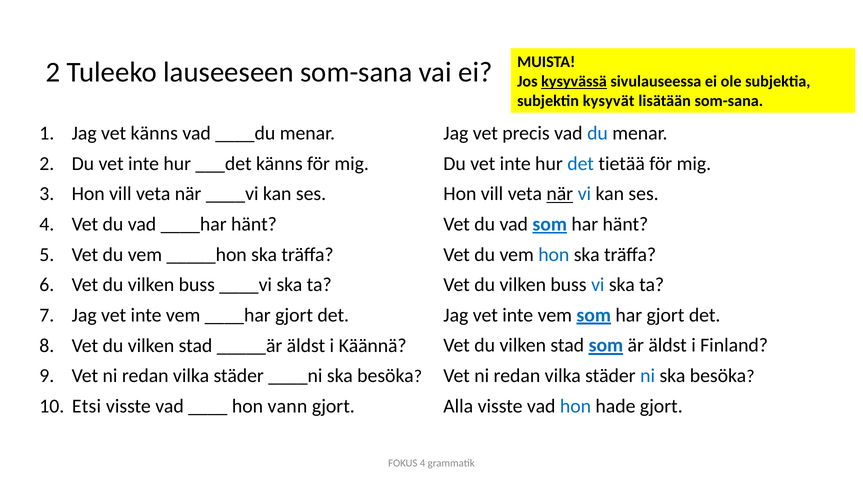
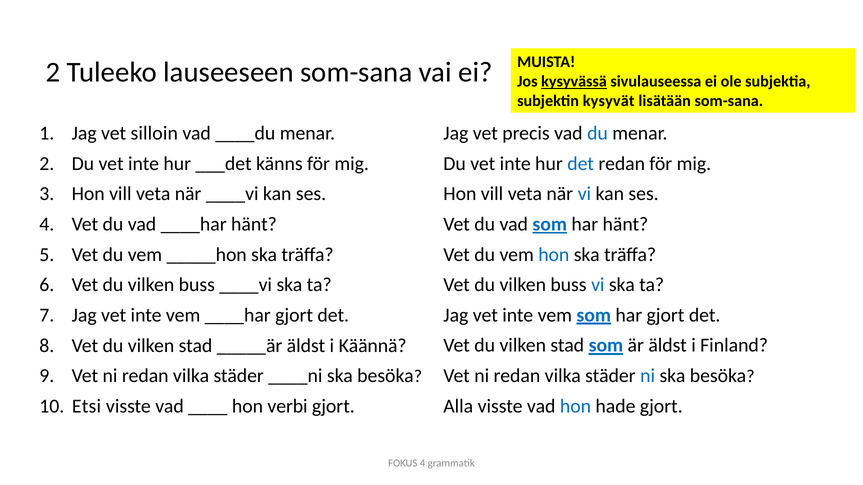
vet känns: känns -> silloin
det tietää: tietää -> redan
när at (560, 194) underline: present -> none
vann: vann -> verbi
